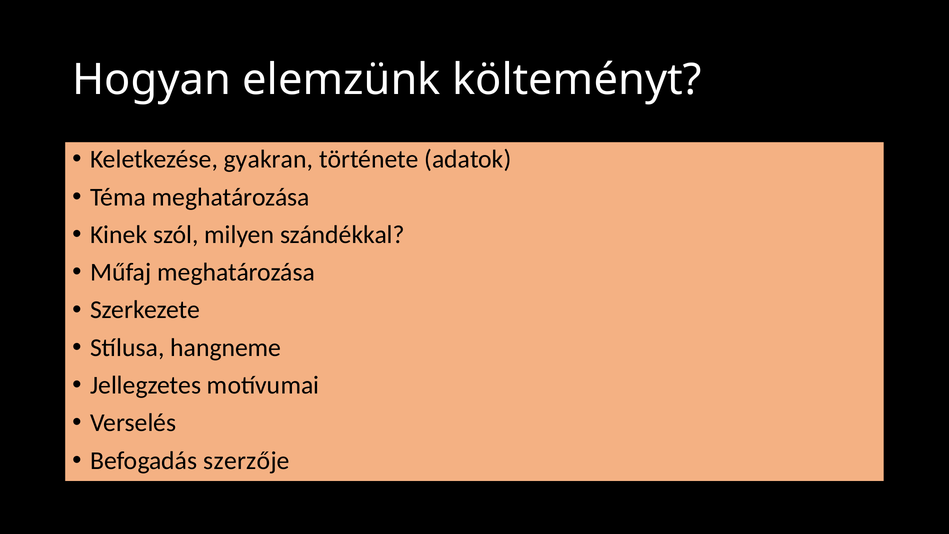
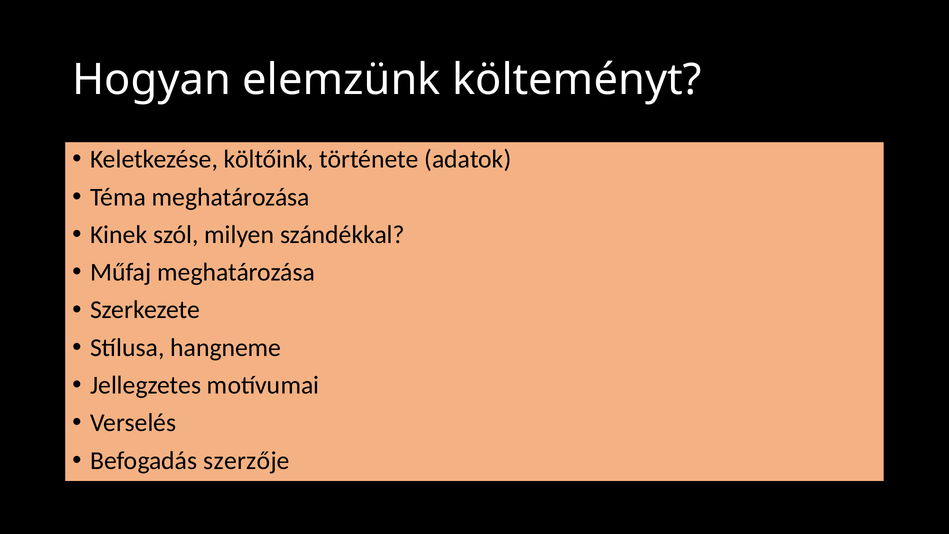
gyakran: gyakran -> költőink
